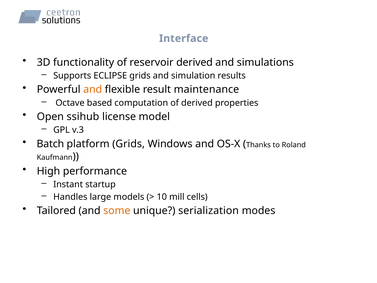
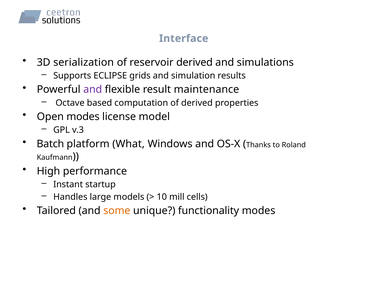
functionality: functionality -> serialization
and at (93, 89) colour: orange -> purple
Open ssihub: ssihub -> modes
platform Grids: Grids -> What
serialization: serialization -> functionality
